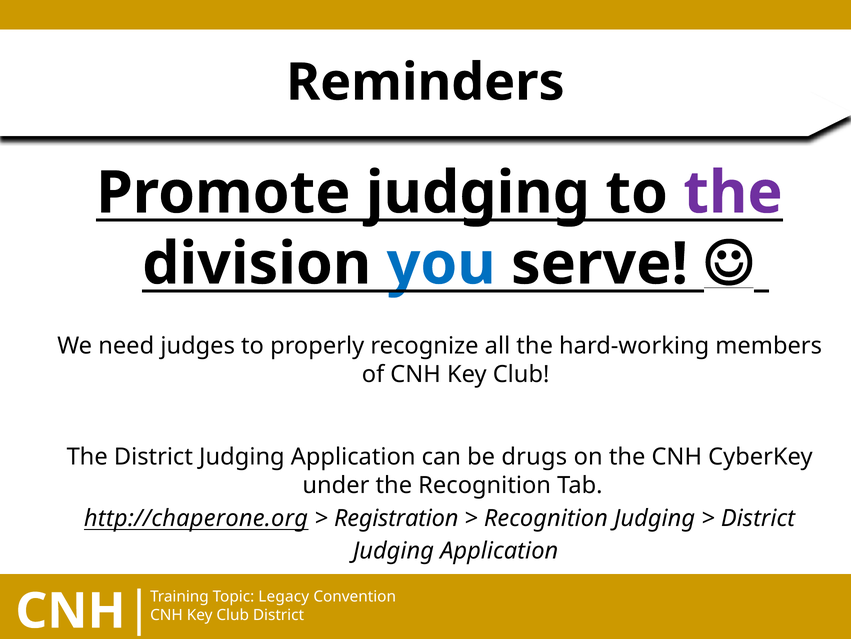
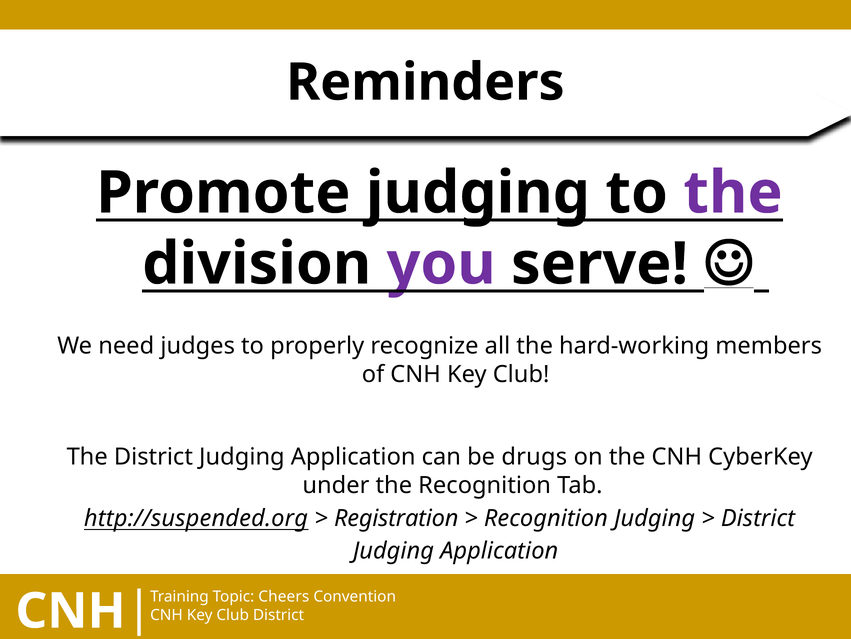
you colour: blue -> purple
http://chaperone.org: http://chaperone.org -> http://suspended.org
Legacy: Legacy -> Cheers
